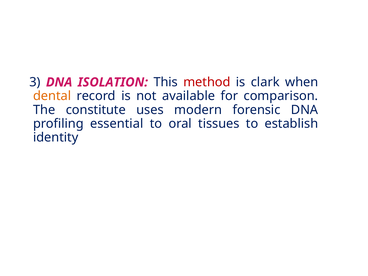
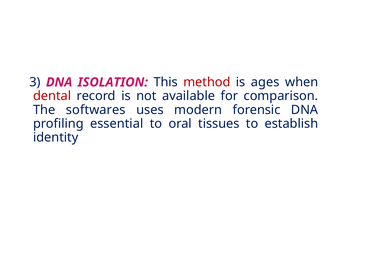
clark: clark -> ages
dental colour: orange -> red
constitute: constitute -> softwares
